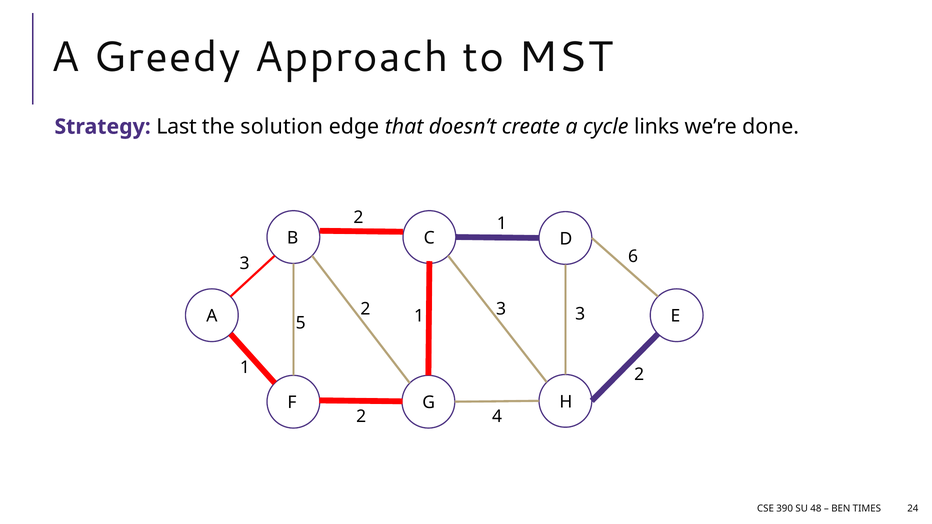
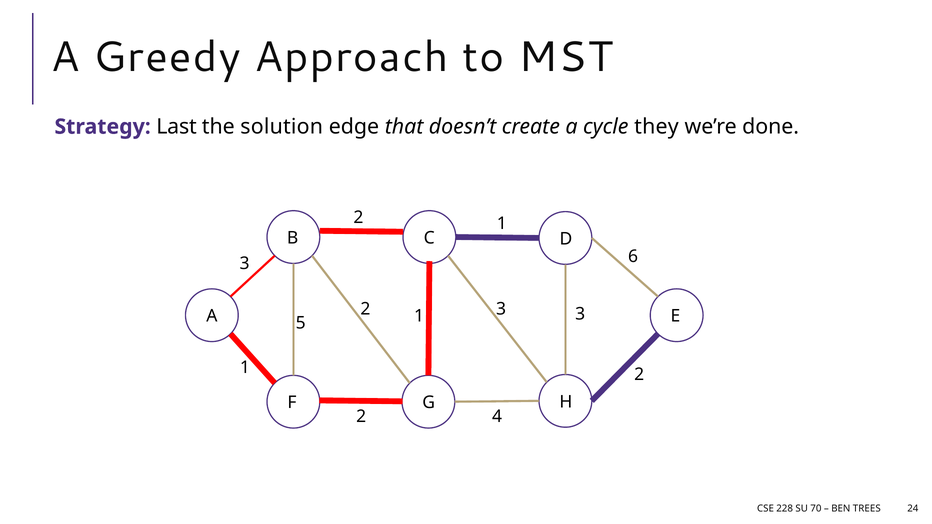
links: links -> they
390: 390 -> 228
48: 48 -> 70
TIMES: TIMES -> TREES
